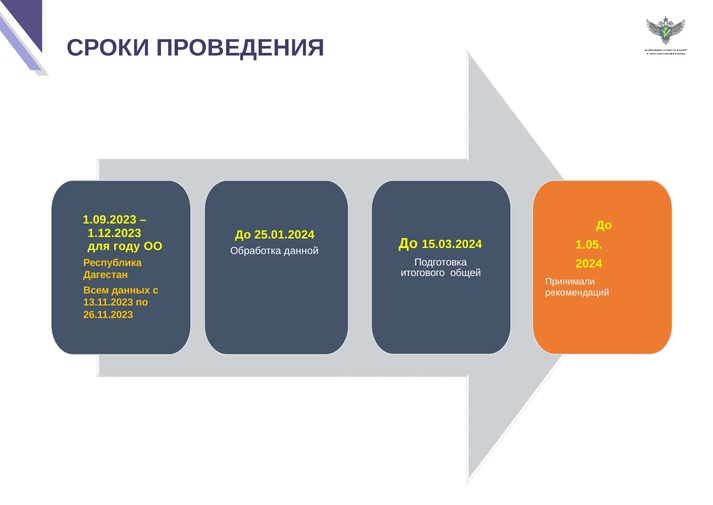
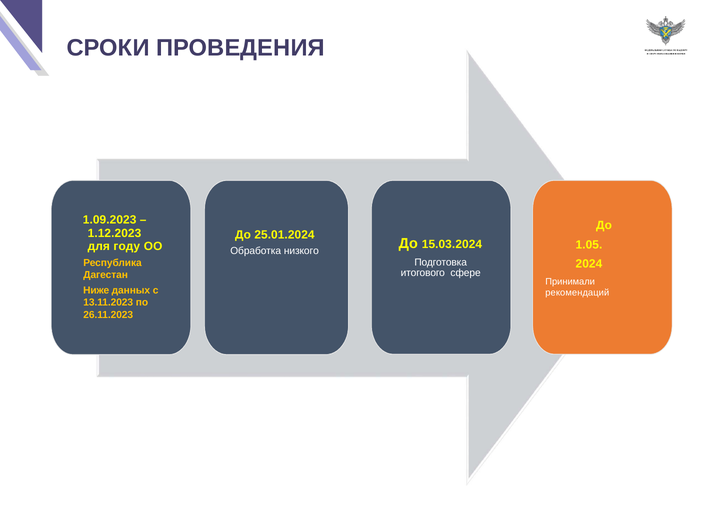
данной: данной -> низкого
общей: общей -> сфере
Всем: Всем -> Ниже
